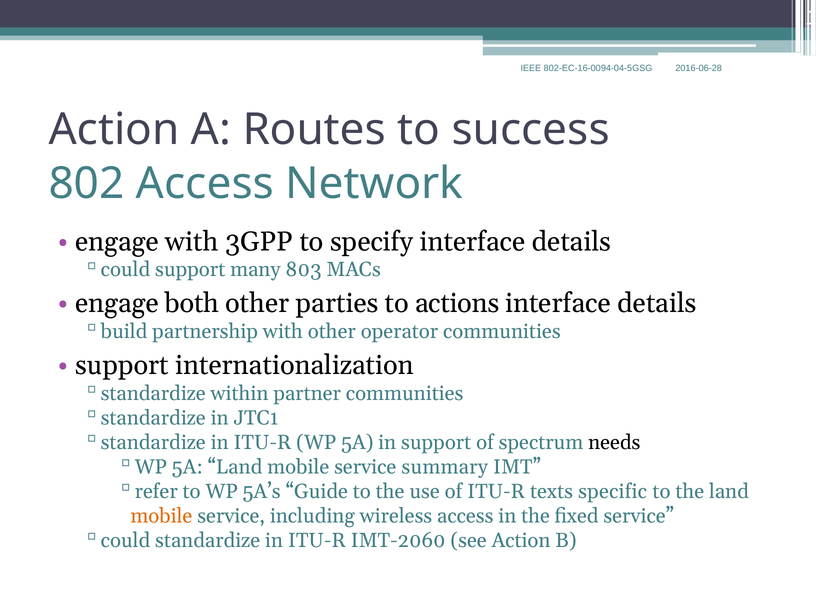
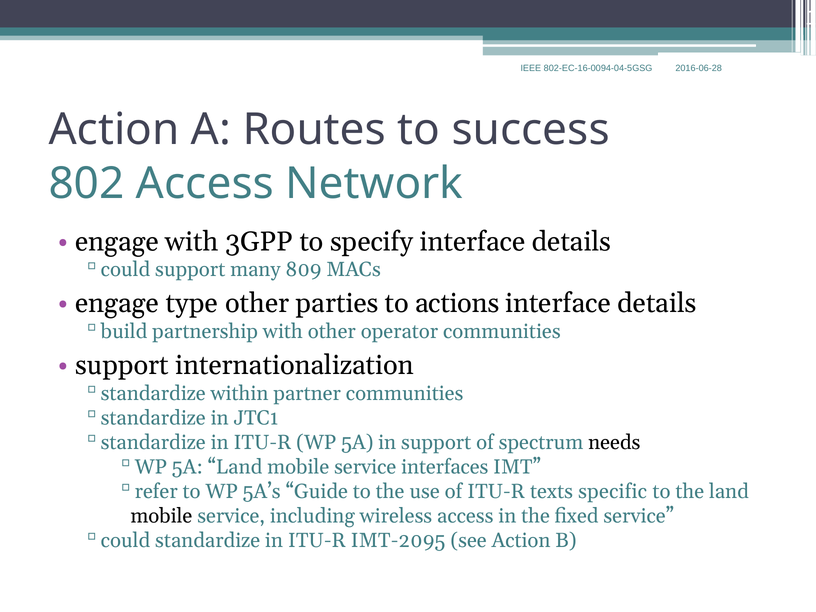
803: 803 -> 809
both: both -> type
summary: summary -> interfaces
mobile at (161, 516) colour: orange -> black
IMT-2060: IMT-2060 -> IMT-2095
